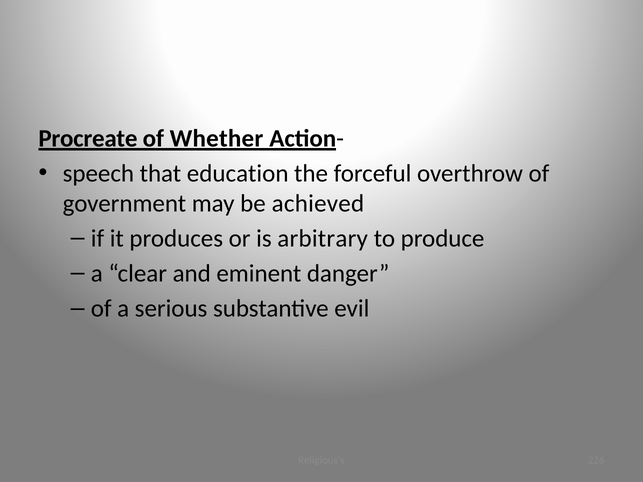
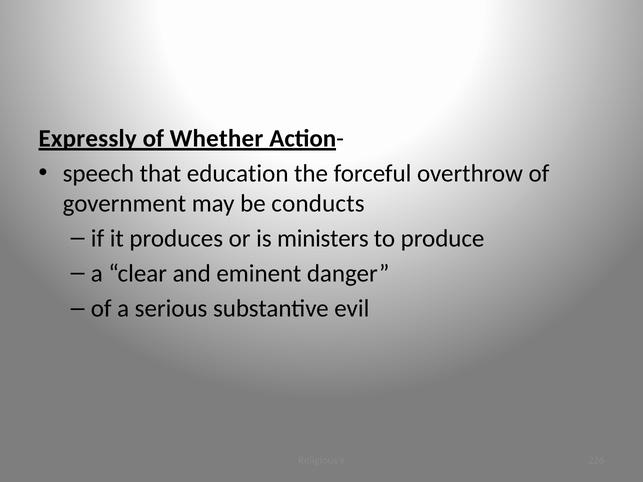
Procreate: Procreate -> Expressly
achieved: achieved -> conducts
arbitrary: arbitrary -> ministers
